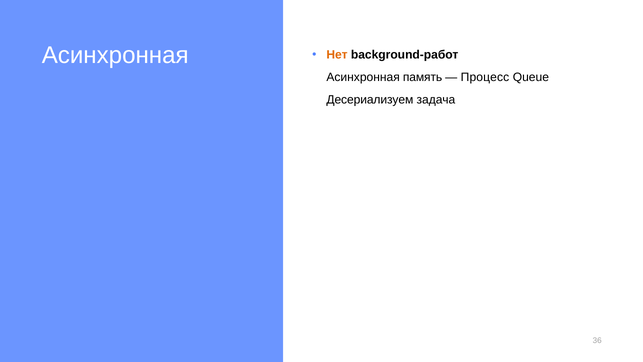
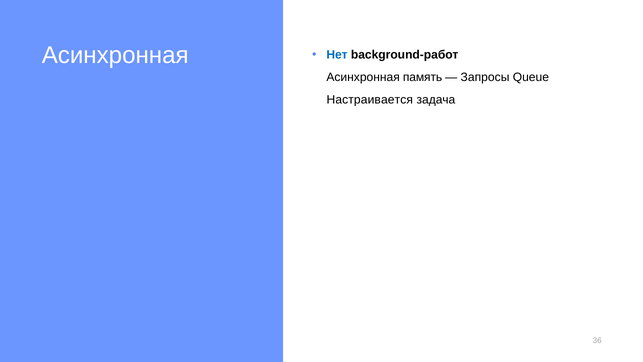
Нет colour: orange -> blue
Процесс: Процесс -> Запросы
Десериализуем: Десериализуем -> Настраивается
